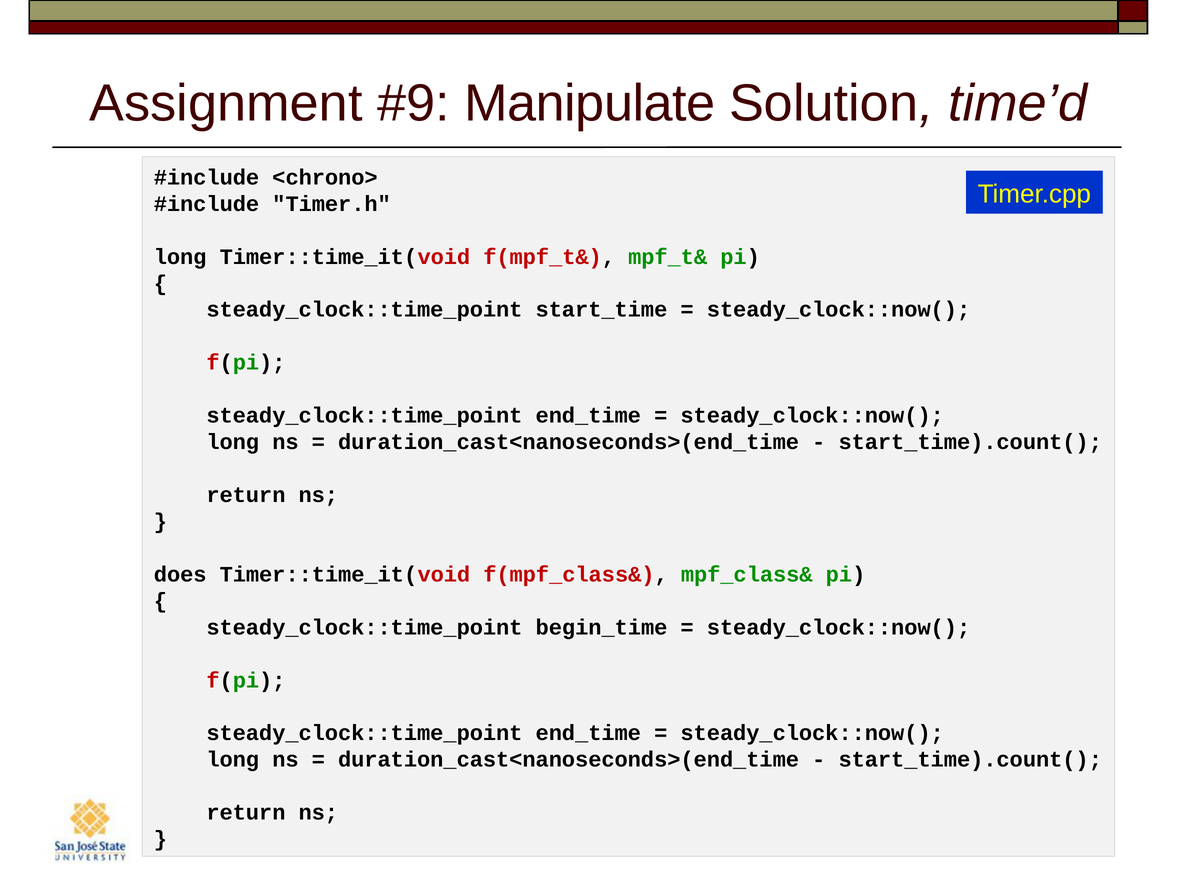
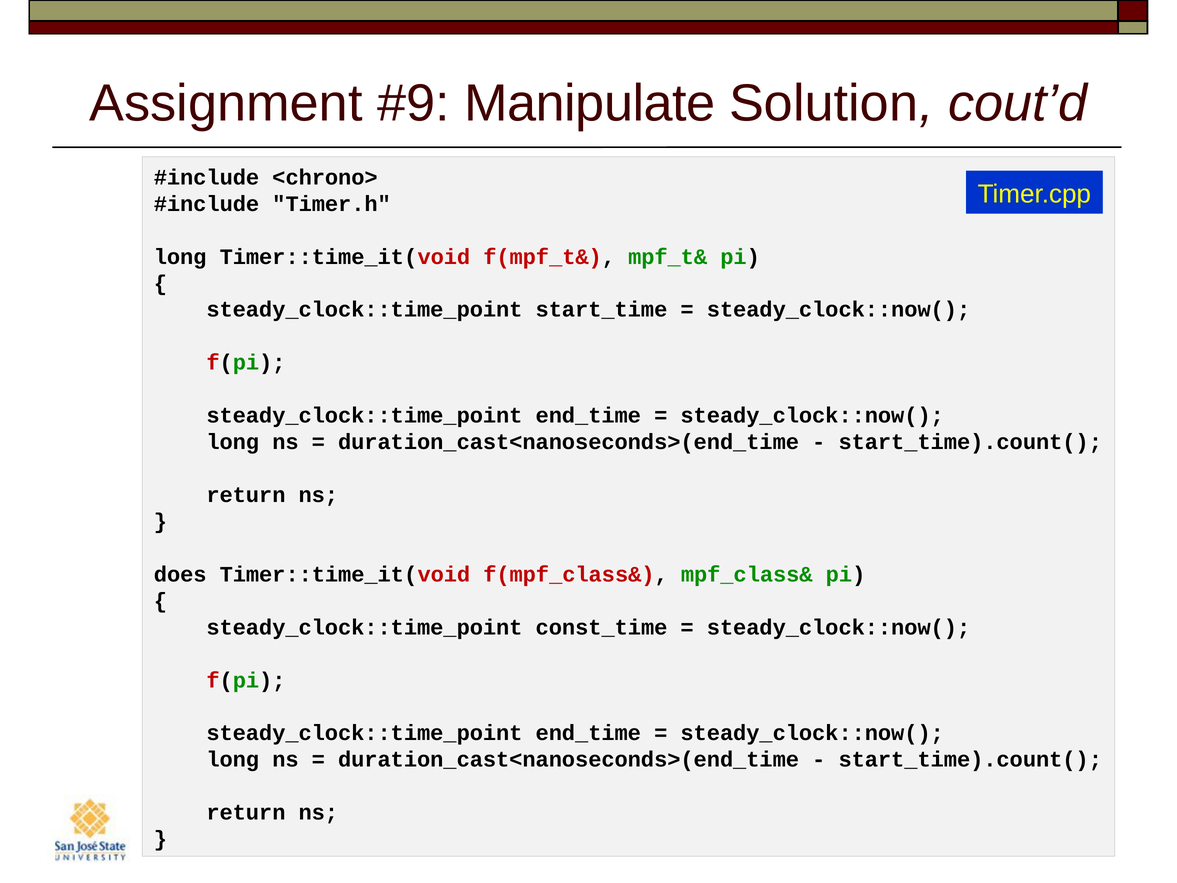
time’d: time’d -> cout’d
begin_time: begin_time -> const_time
